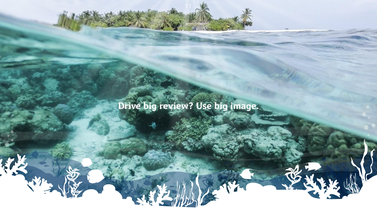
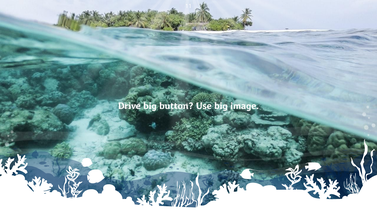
review: review -> button
